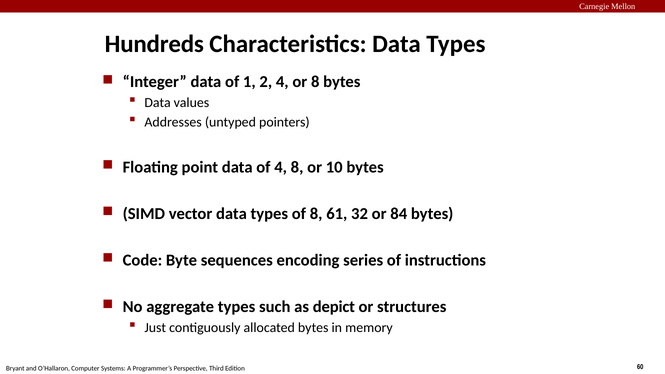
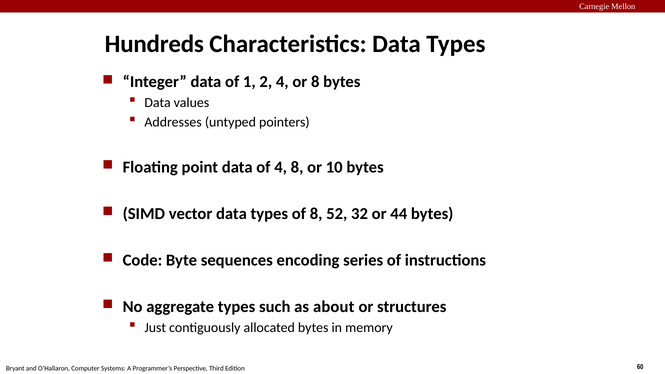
61: 61 -> 52
84: 84 -> 44
depict: depict -> about
